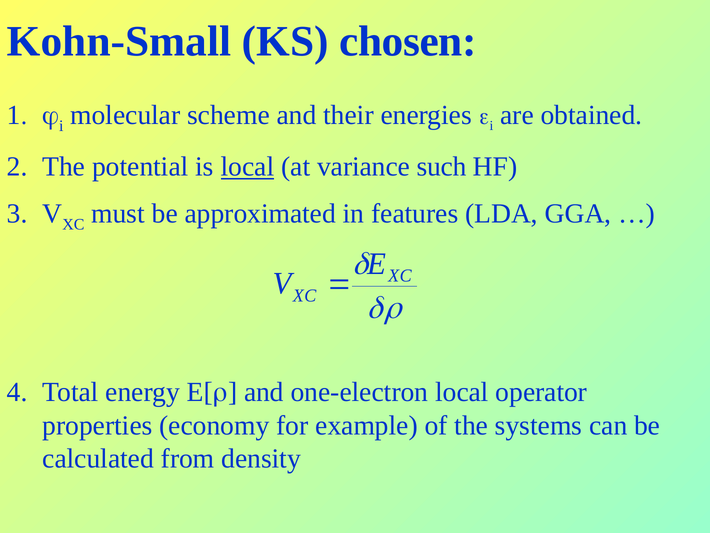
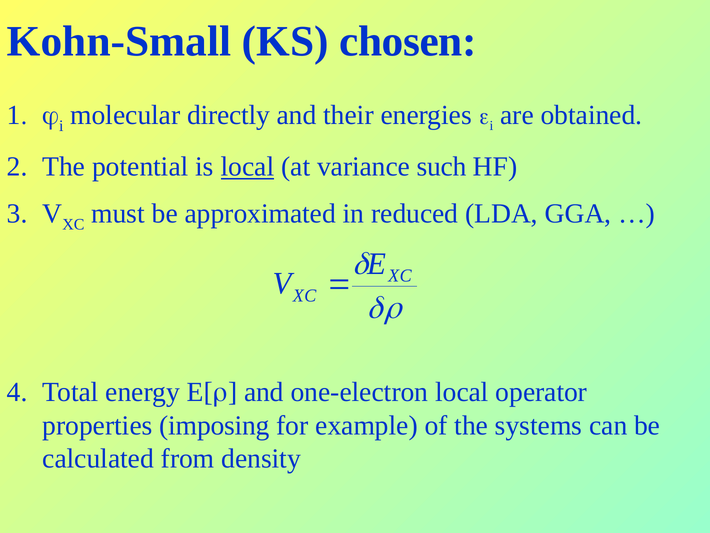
scheme: scheme -> directly
features: features -> reduced
economy: economy -> imposing
